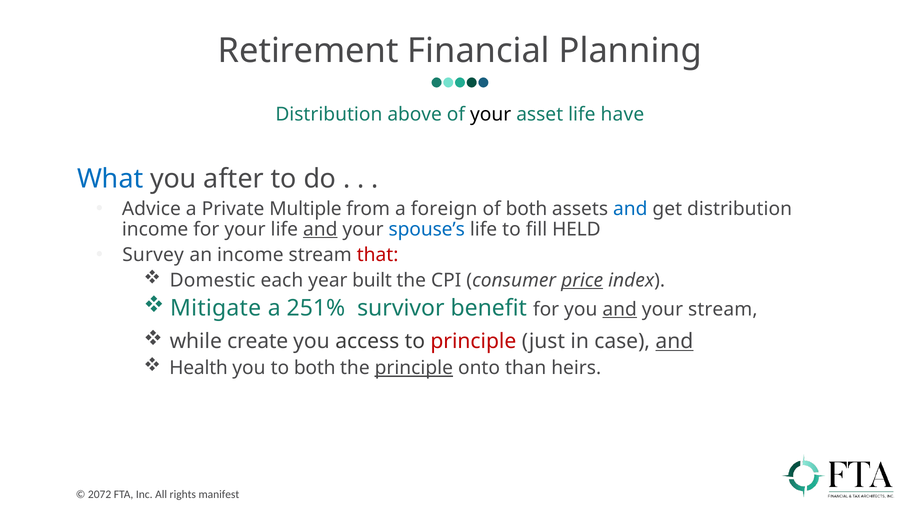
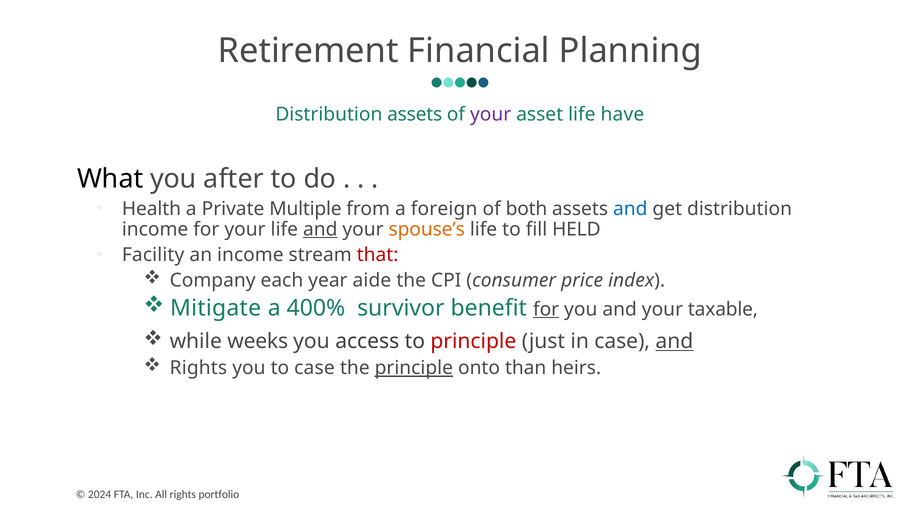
Distribution above: above -> assets
your at (491, 114) colour: black -> purple
What colour: blue -> black
Advice: Advice -> Health
spouse’s colour: blue -> orange
Survey: Survey -> Facility
Domestic: Domestic -> Company
built: built -> aide
price underline: present -> none
251%: 251% -> 400%
for at (546, 309) underline: none -> present
and at (620, 309) underline: present -> none
your stream: stream -> taxable
create: create -> weeks
Health at (199, 368): Health -> Rights
to both: both -> case
2072: 2072 -> 2024
manifest: manifest -> portfolio
